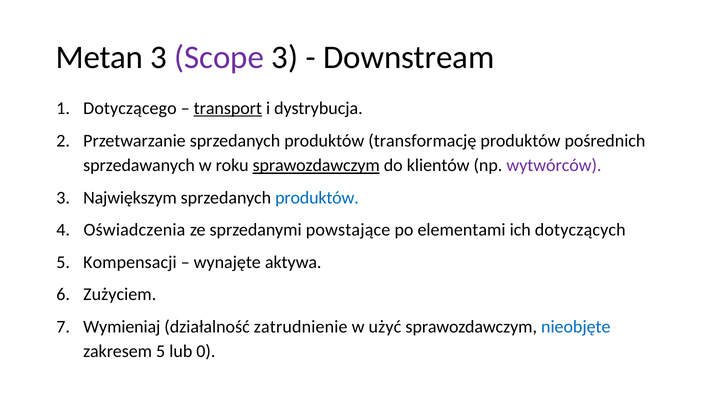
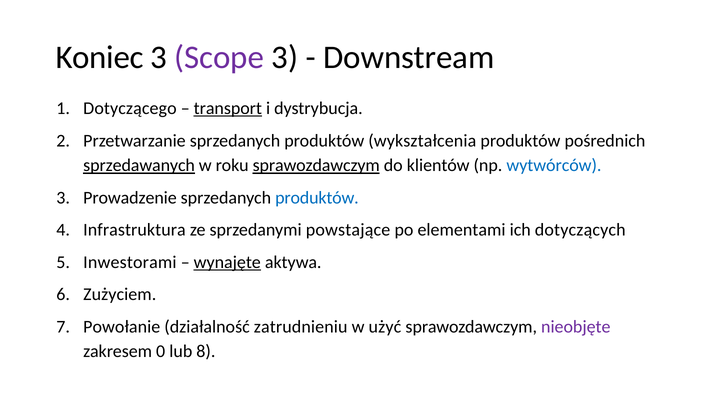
Metan: Metan -> Koniec
transformację: transformację -> wykształcenia
sprzedawanych underline: none -> present
wytwórców colour: purple -> blue
Największym: Największym -> Prowadzenie
Oświadczenia: Oświadczenia -> Infrastruktura
Kompensacji: Kompensacji -> Inwestorami
wynajęte underline: none -> present
Wymieniaj: Wymieniaj -> Powołanie
zatrudnienie: zatrudnienie -> zatrudnieniu
nieobjęte colour: blue -> purple
zakresem 5: 5 -> 0
0: 0 -> 8
